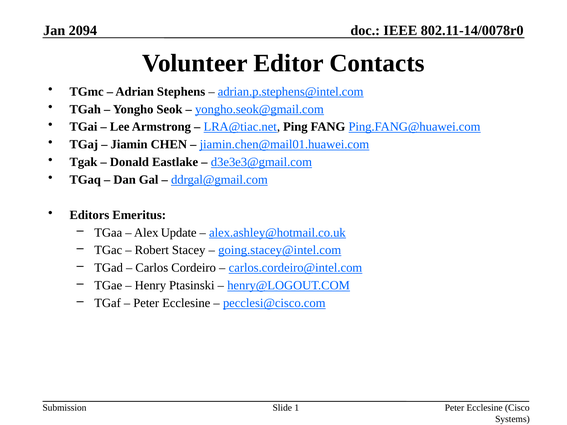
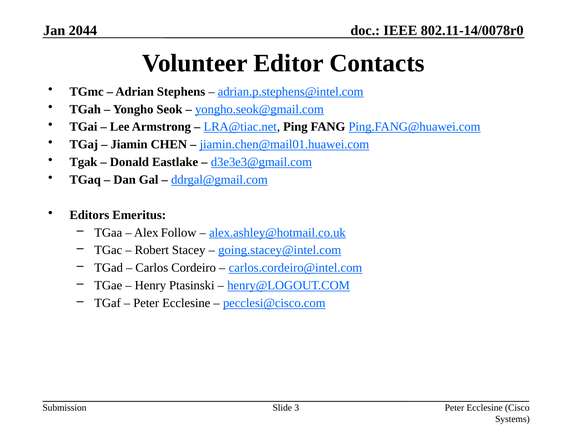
2094: 2094 -> 2044
Update: Update -> Follow
1: 1 -> 3
